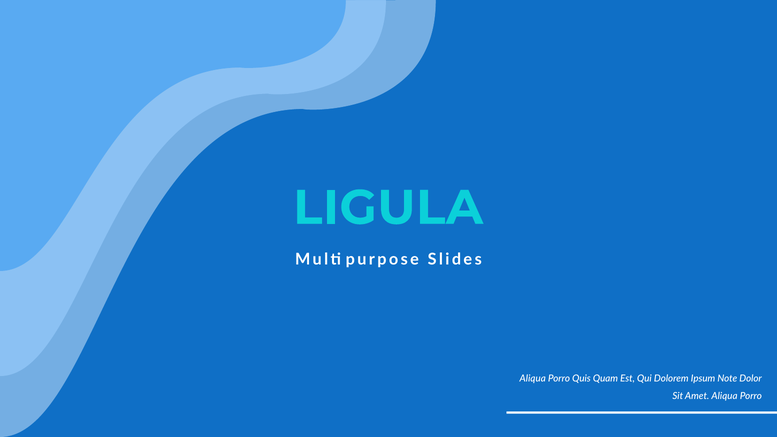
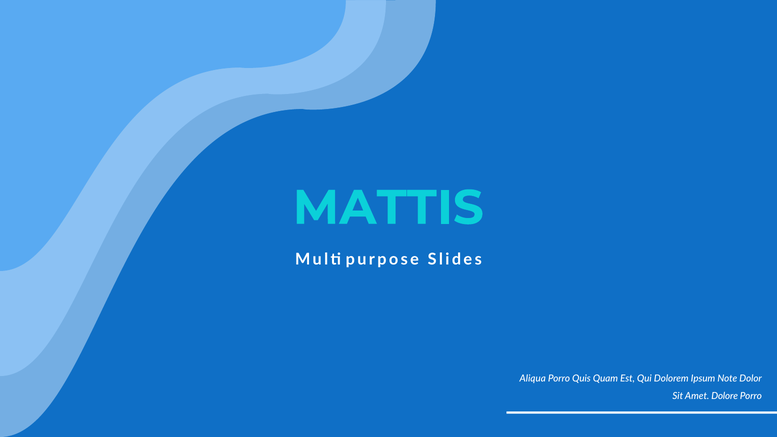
LIGULA: LIGULA -> MATTIS
Amet Aliqua: Aliqua -> Dolore
